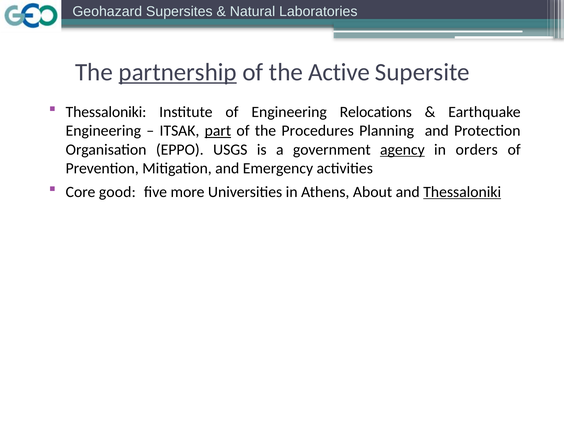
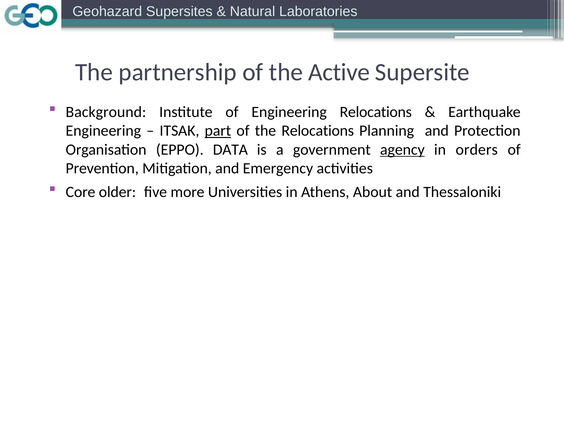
partnership underline: present -> none
Thessaloniki at (106, 112): Thessaloniki -> Background
the Procedures: Procedures -> Relocations
USGS: USGS -> DATA
good: good -> older
Thessaloniki at (462, 192) underline: present -> none
